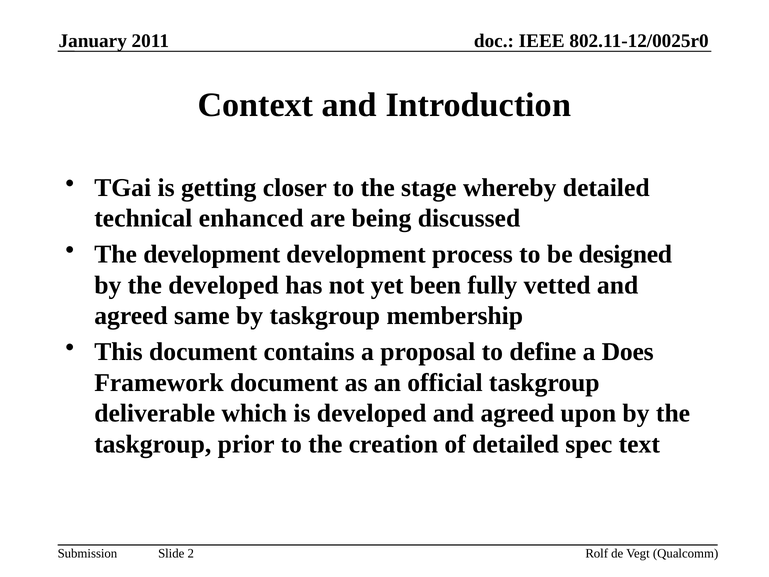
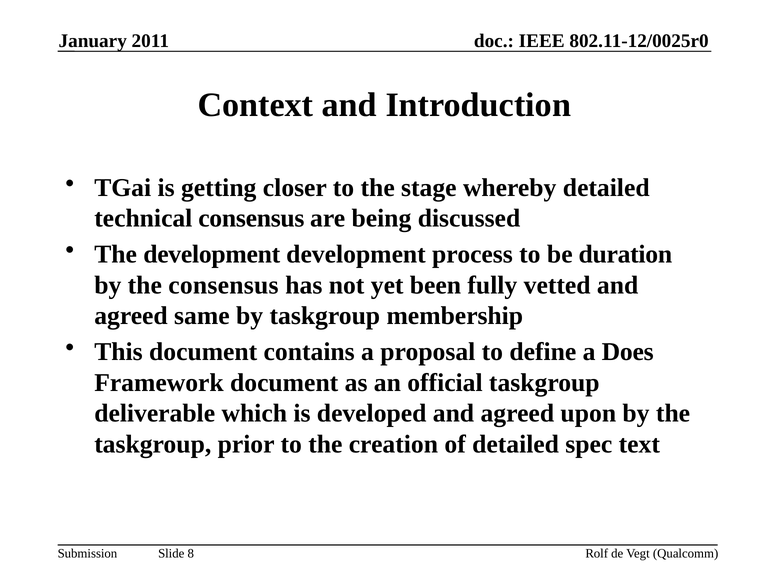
technical enhanced: enhanced -> consensus
designed: designed -> duration
the developed: developed -> consensus
2: 2 -> 8
